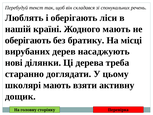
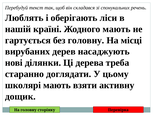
оберігають at (28, 40): оберігають -> гартується
без братику: братику -> головну
